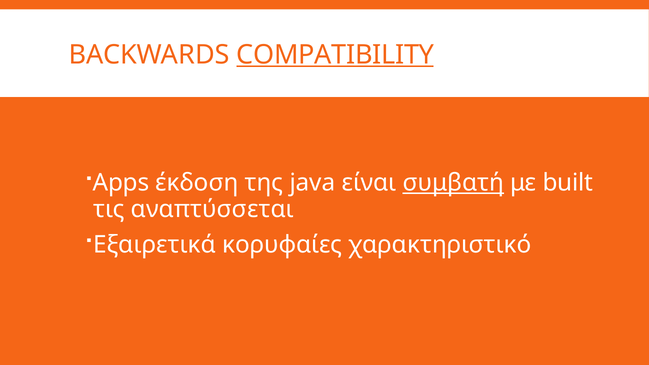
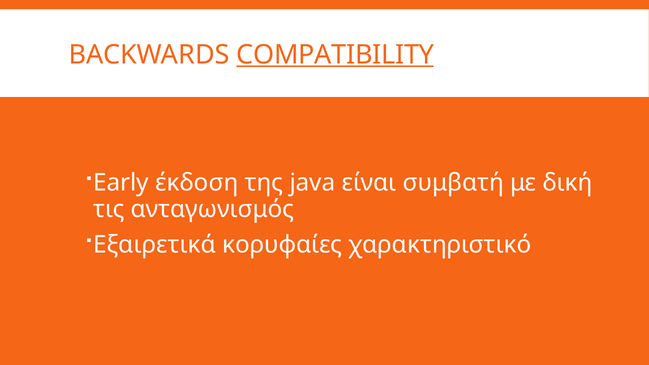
Apps: Apps -> Early
συμβατή underline: present -> none
built: built -> δική
αναπτύσσεται: αναπτύσσεται -> ανταγωνισμός
